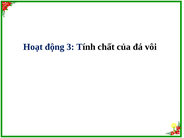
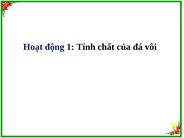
3: 3 -> 1
